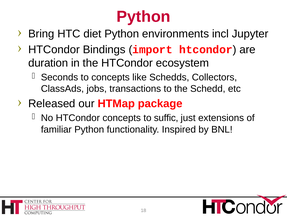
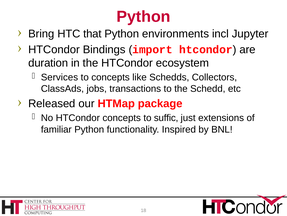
diet: diet -> that
Seconds: Seconds -> Services
